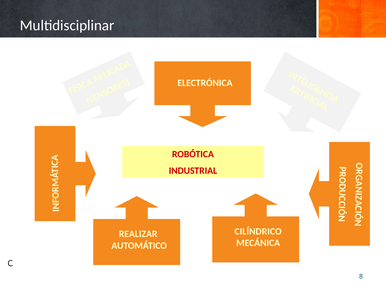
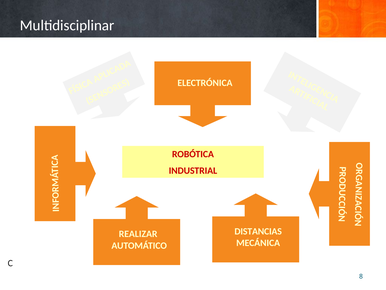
CILÍNDRICO: CILÍNDRICO -> DISTANCIAS
